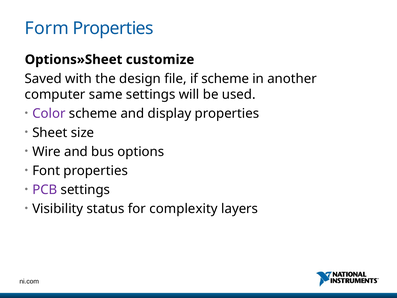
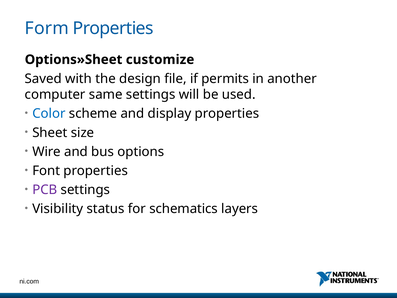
if scheme: scheme -> permits
Color colour: purple -> blue
complexity: complexity -> schematics
